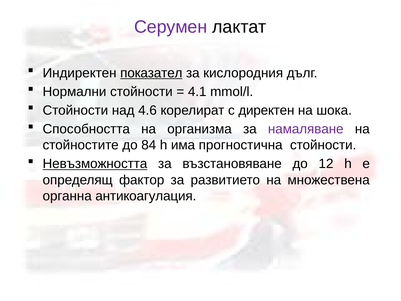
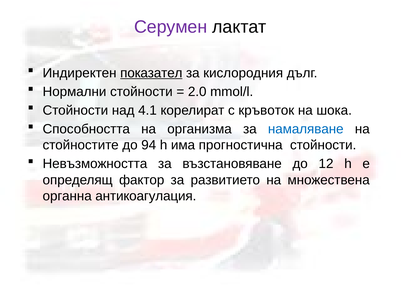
4.1: 4.1 -> 2.0
4.6: 4.6 -> 4.1
директен: директен -> кръвоток
намаляване colour: purple -> blue
84: 84 -> 94
Невъзможността underline: present -> none
